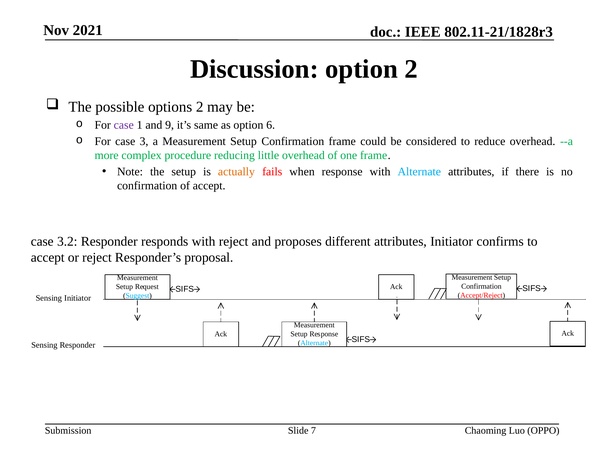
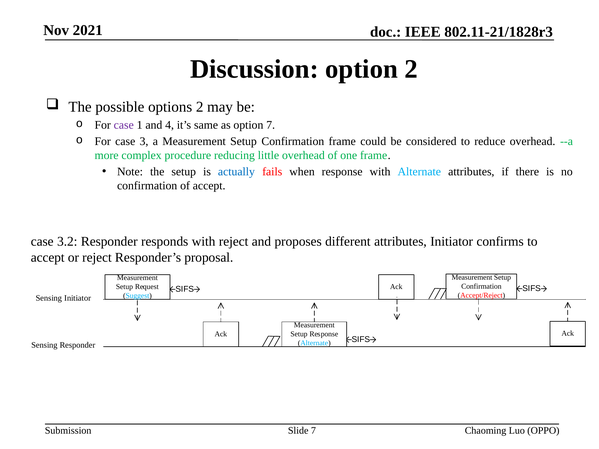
9: 9 -> 4
option 6: 6 -> 7
actually colour: orange -> blue
